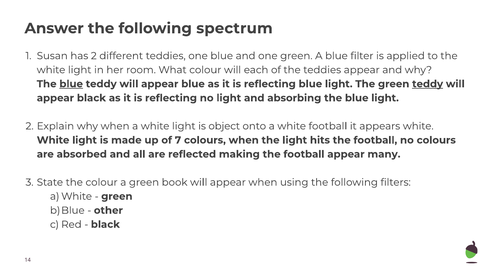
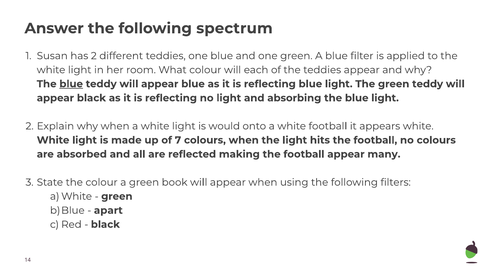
teddy at (428, 84) underline: present -> none
object: object -> would
other: other -> apart
